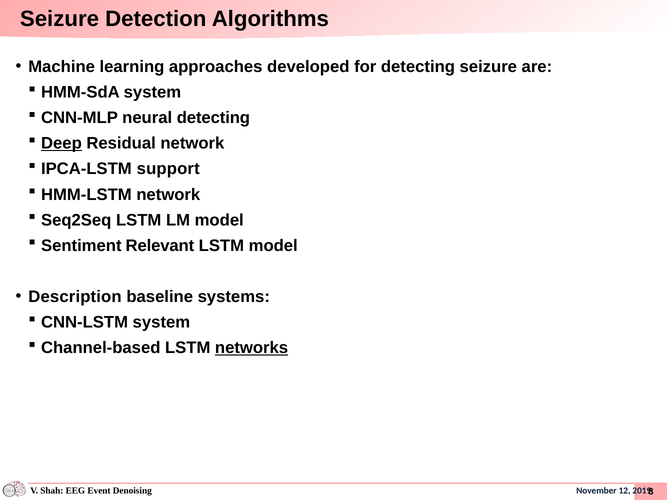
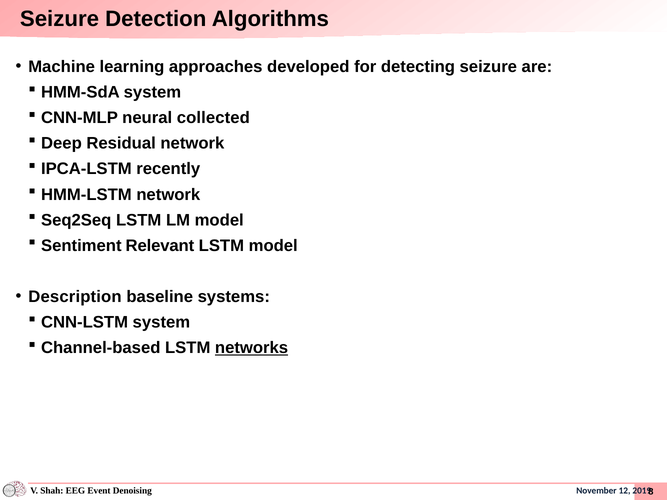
neural detecting: detecting -> collected
Deep underline: present -> none
support: support -> recently
